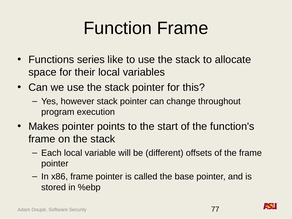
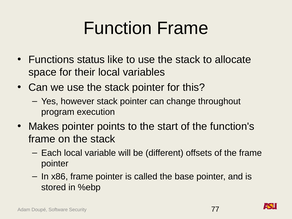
series: series -> status
